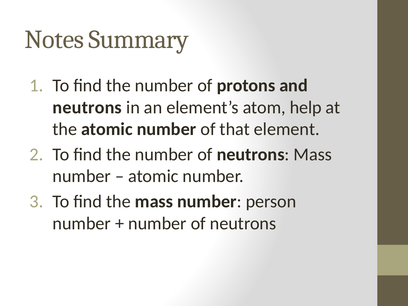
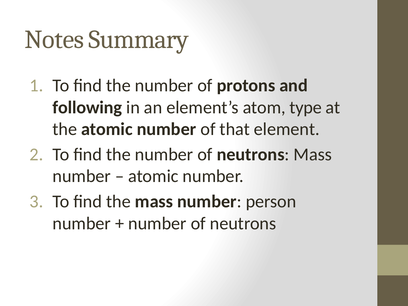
neutrons at (87, 107): neutrons -> following
help: help -> type
